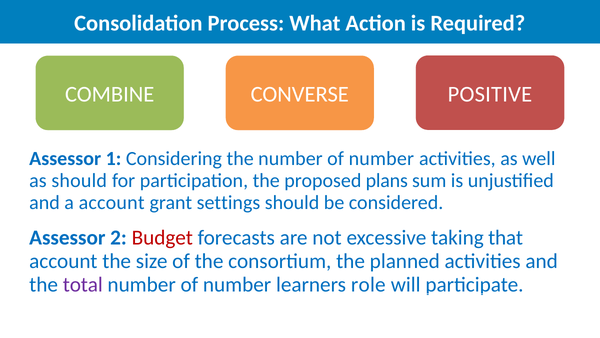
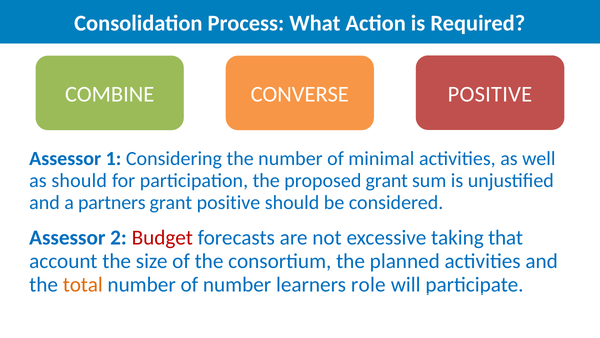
the number of number: number -> minimal
proposed plans: plans -> grant
a account: account -> partners
grant settings: settings -> positive
total colour: purple -> orange
